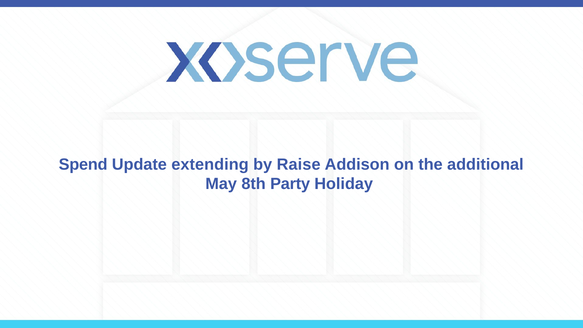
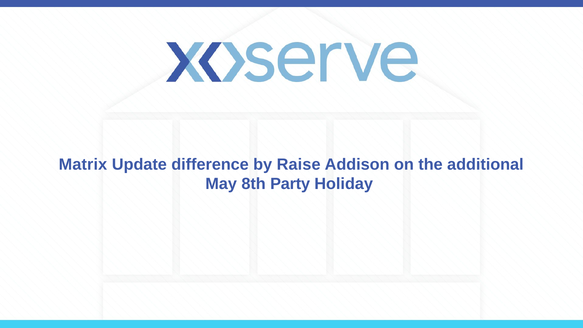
Spend: Spend -> Matrix
extending: extending -> difference
